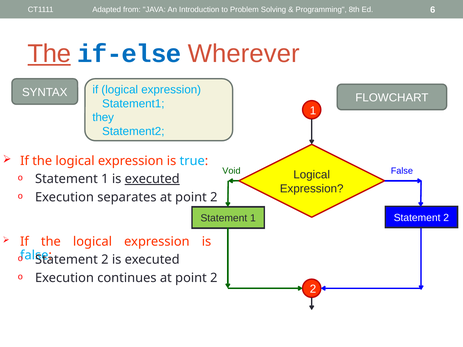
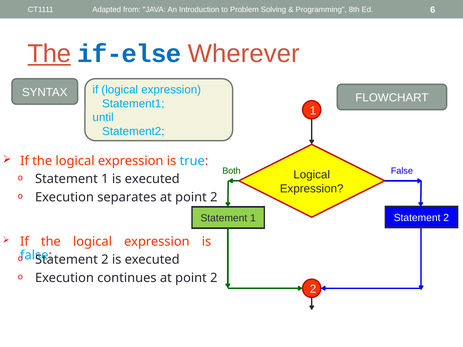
they: they -> until
Void: Void -> Both
executed at (152, 179) underline: present -> none
